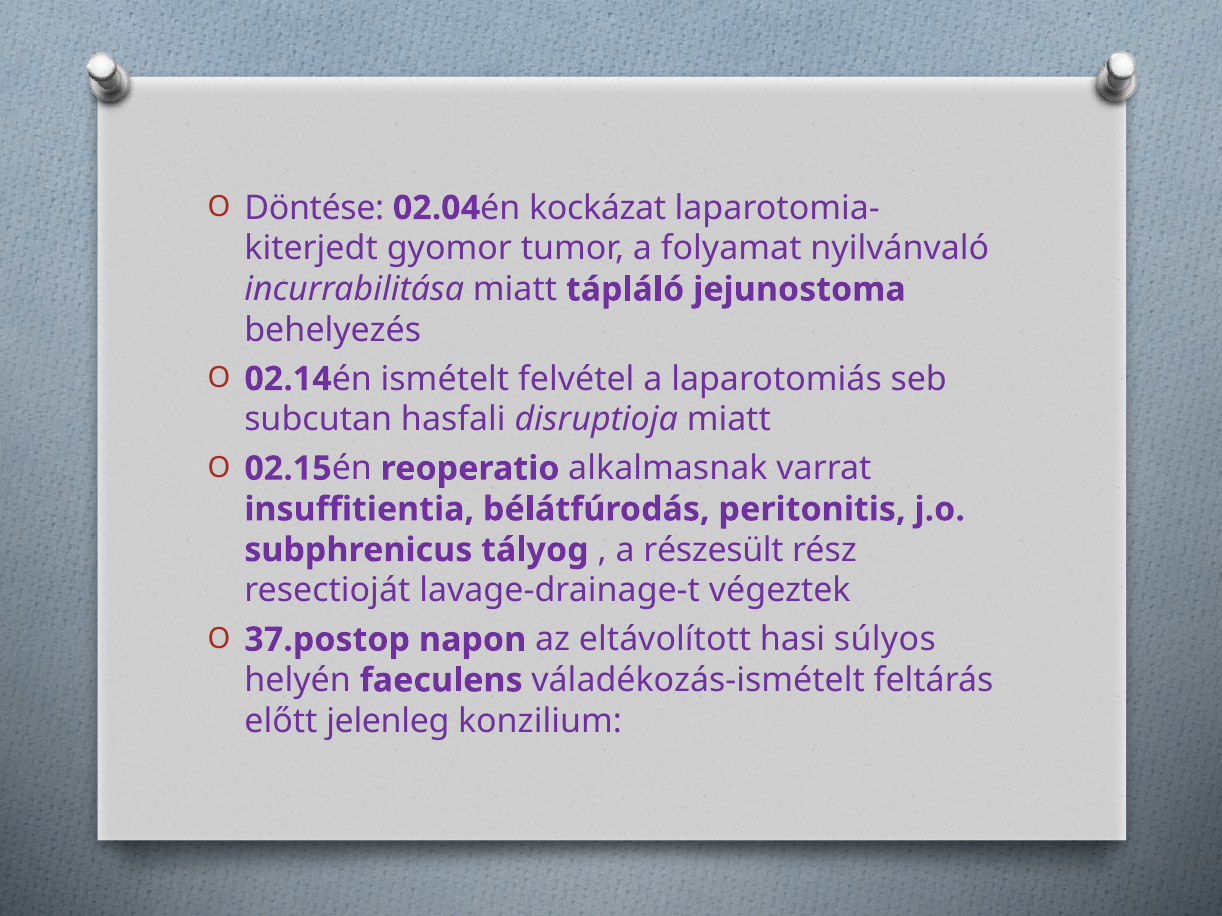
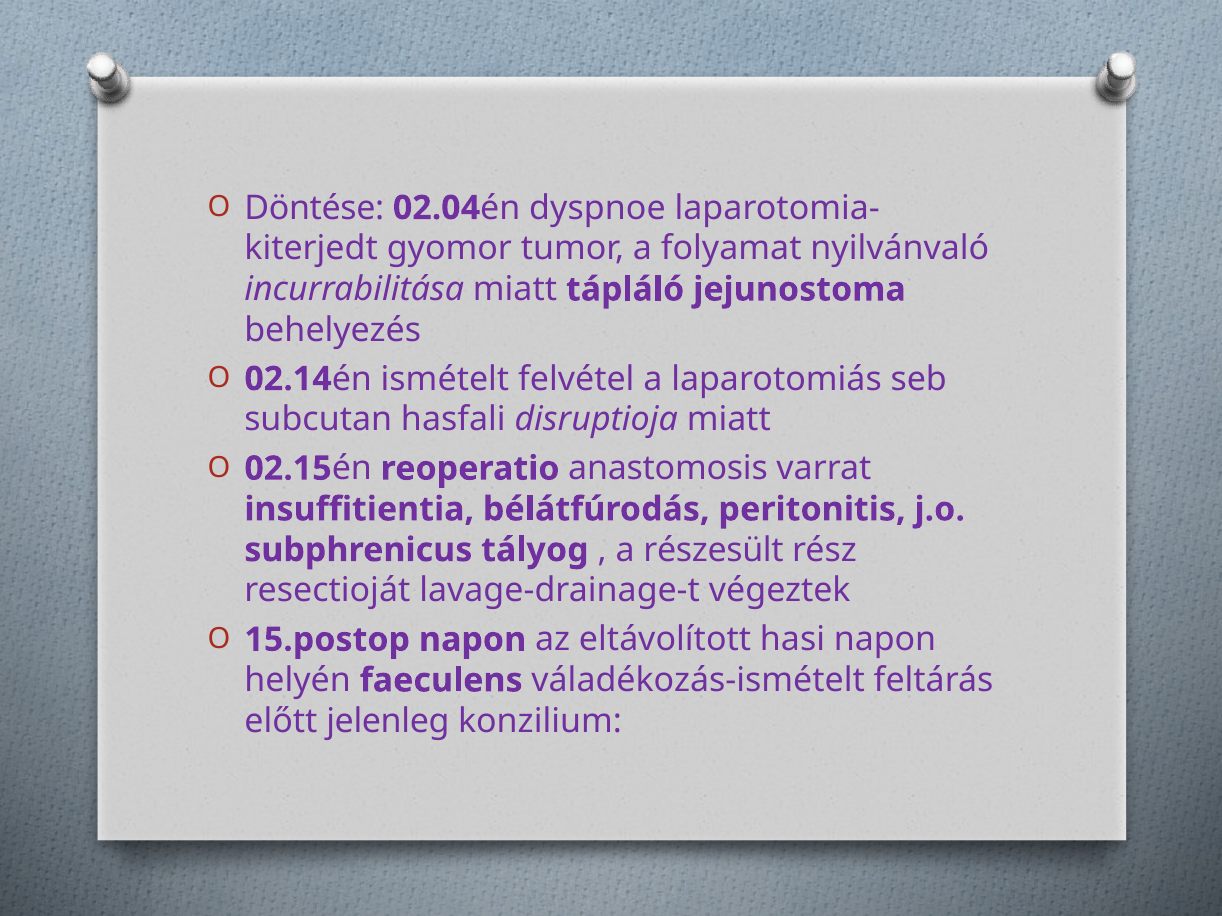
kockázat: kockázat -> dyspnoe
alkalmasnak: alkalmasnak -> anastomosis
37.postop: 37.postop -> 15.postop
hasi súlyos: súlyos -> napon
